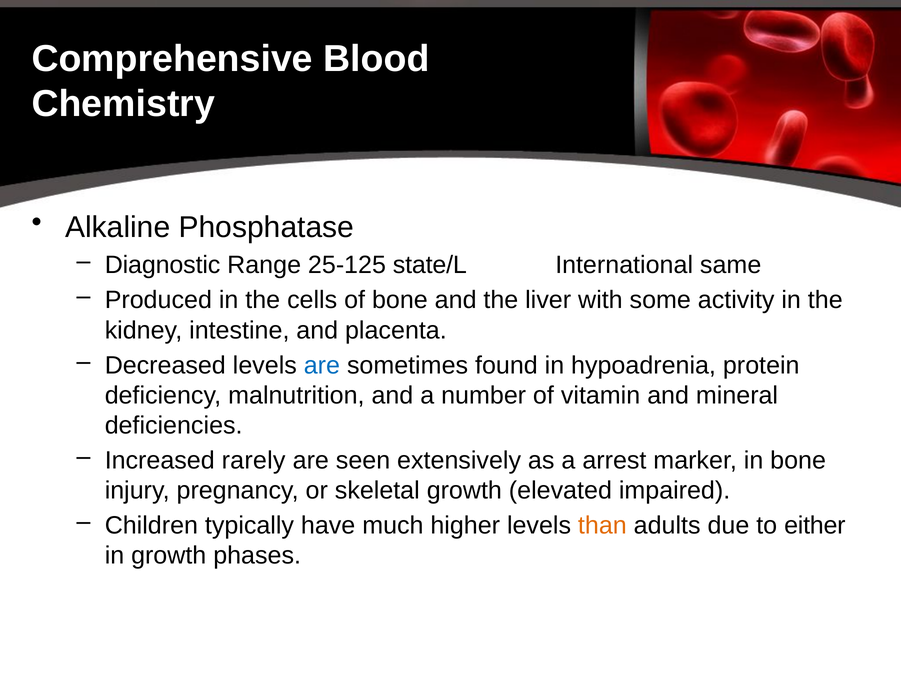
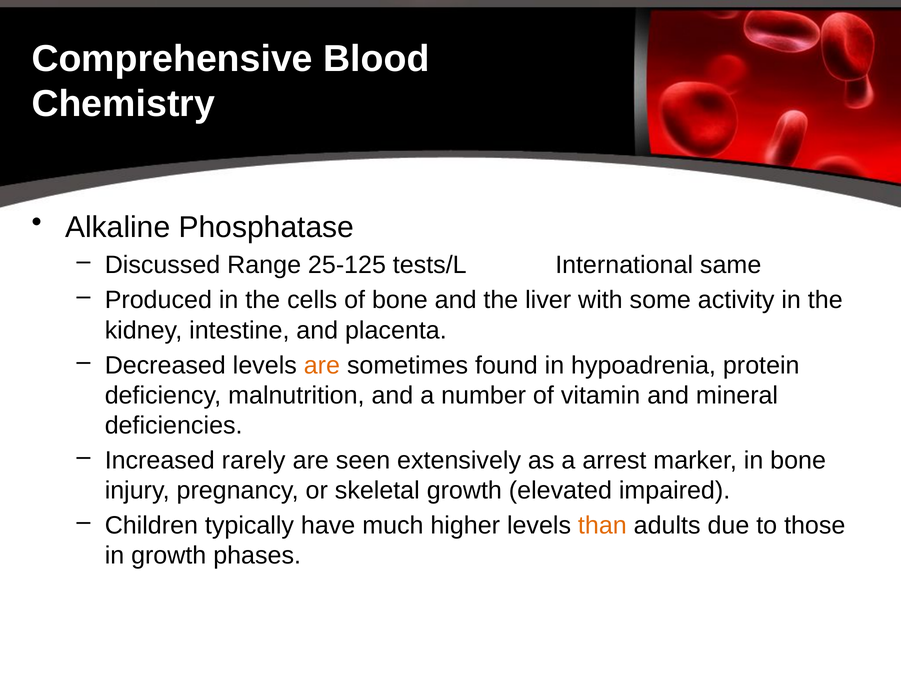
Diagnostic: Diagnostic -> Discussed
state/L: state/L -> tests/L
are at (322, 365) colour: blue -> orange
either: either -> those
